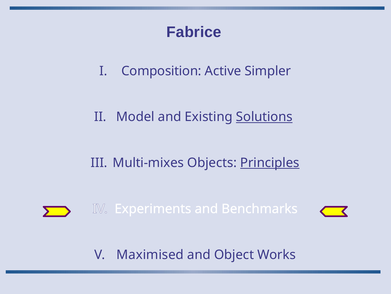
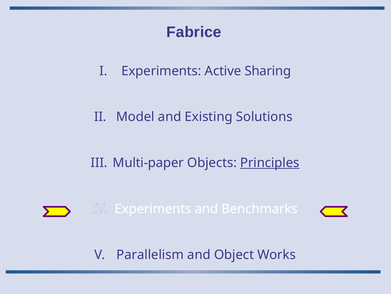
Composition at (161, 71): Composition -> Experiments
Simpler: Simpler -> Sharing
Solutions underline: present -> none
Multi-mixes: Multi-mixes -> Multi-paper
Maximised: Maximised -> Parallelism
